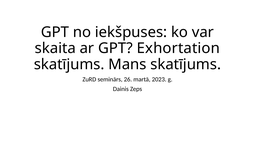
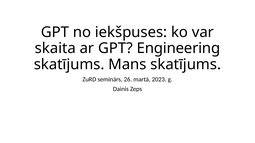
Exhortation: Exhortation -> Engineering
